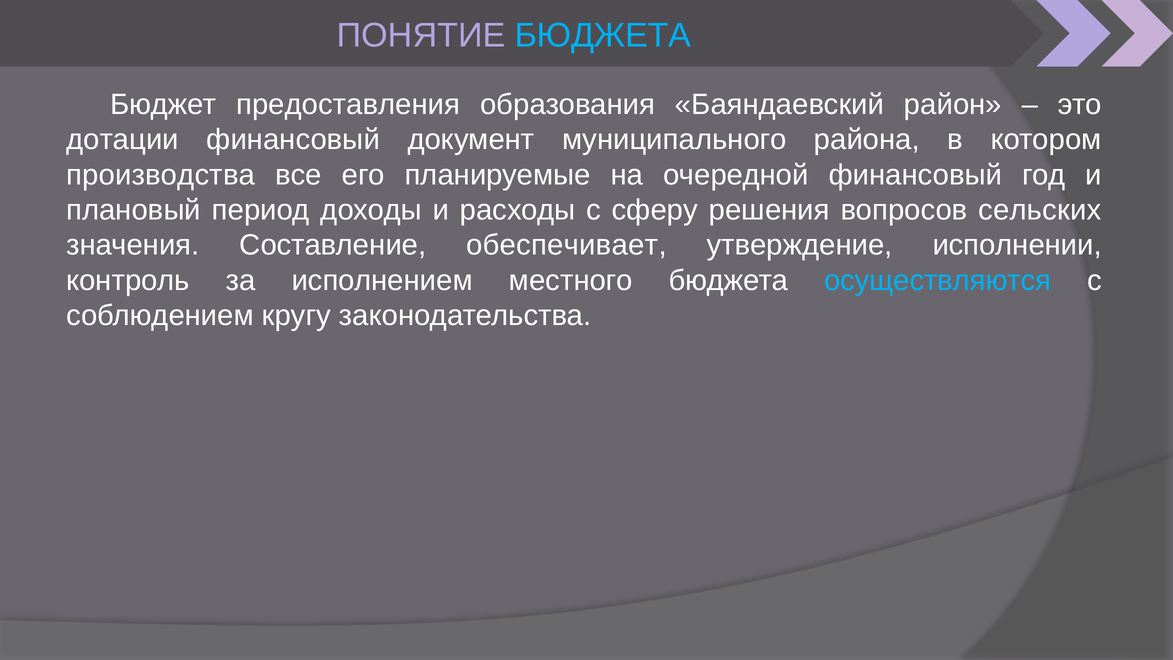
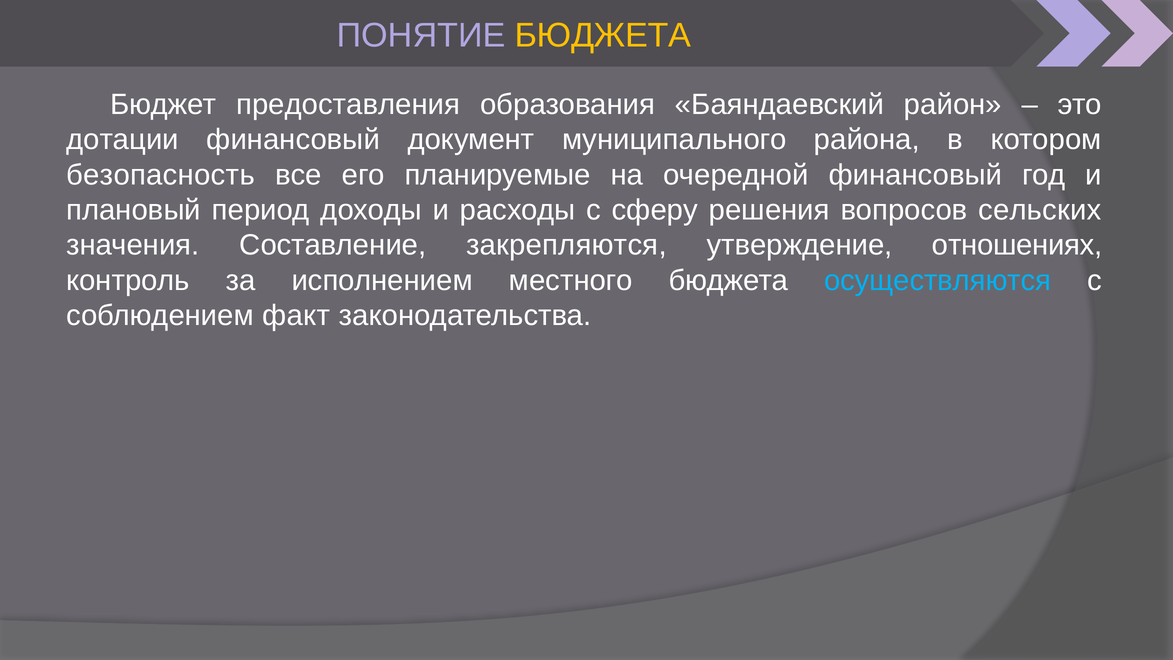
БЮДЖЕТА at (603, 36) colour: light blue -> yellow
производства: производства -> безопасность
обеспечивает: обеспечивает -> закрепляются
исполнении: исполнении -> отношениях
кругу: кругу -> факт
